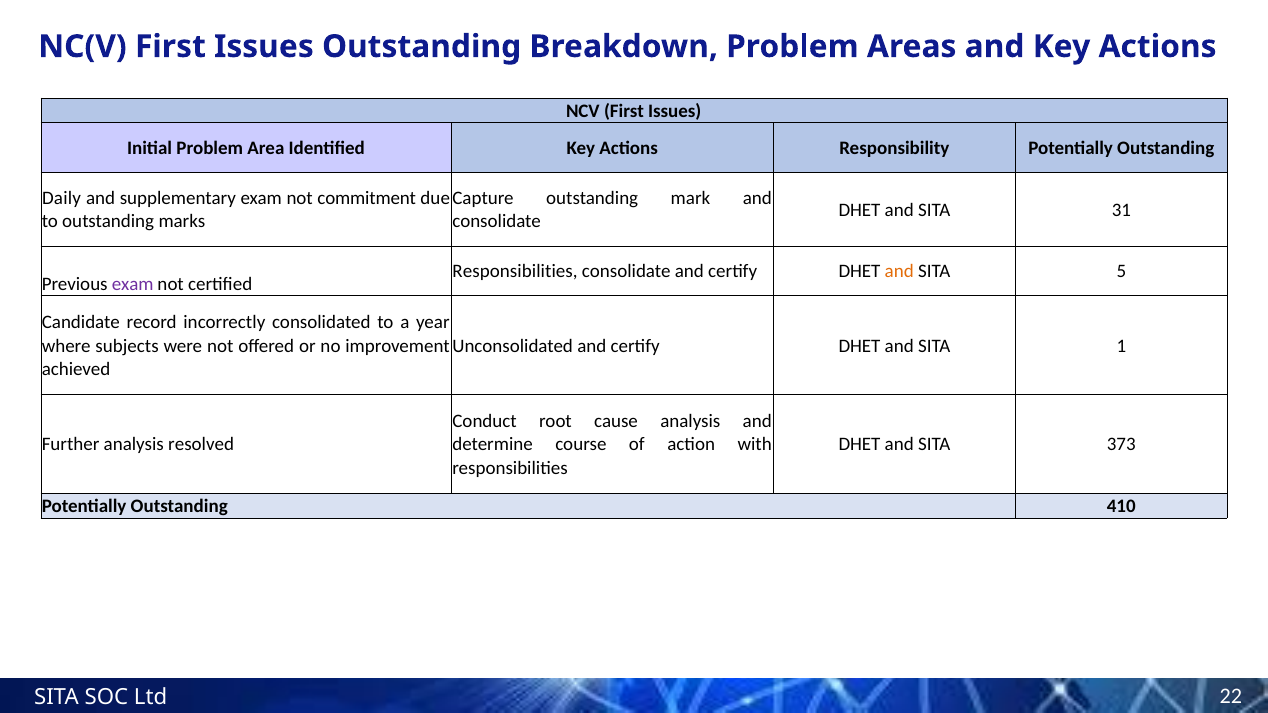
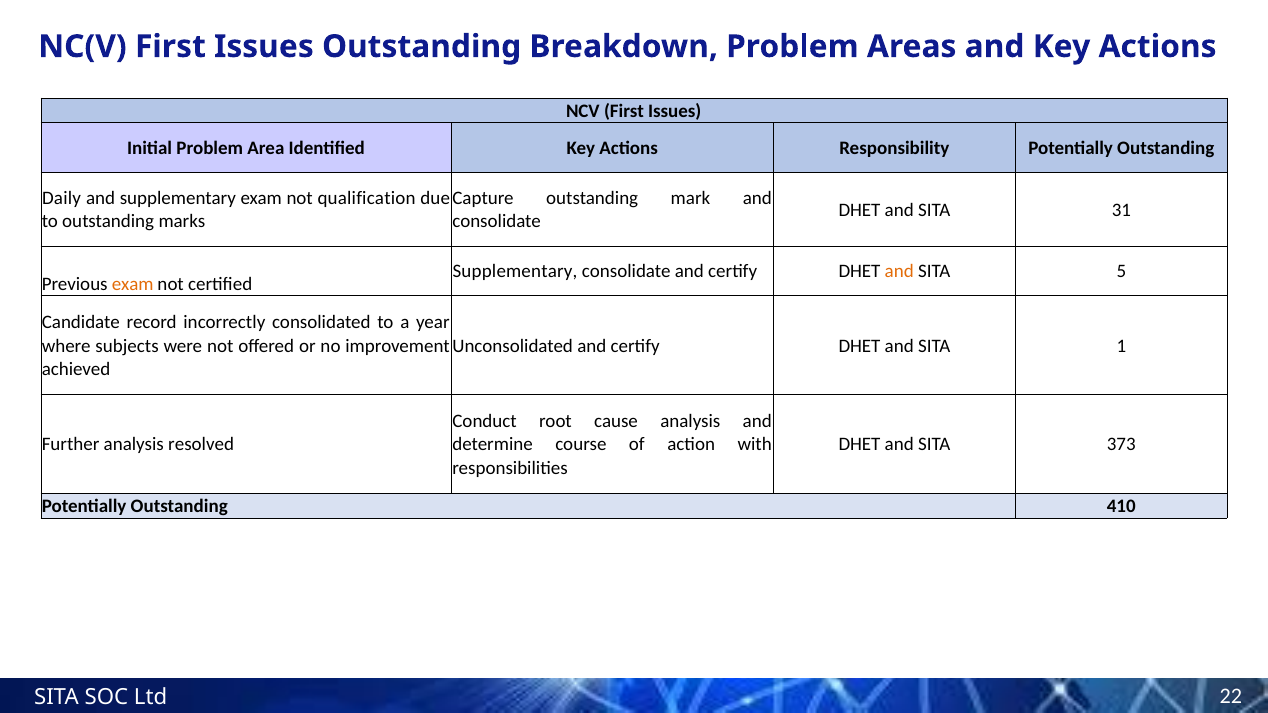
commitment: commitment -> qualification
Responsibilities at (515, 272): Responsibilities -> Supplementary
exam at (133, 284) colour: purple -> orange
